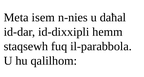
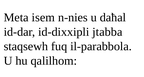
hemm: hemm -> jtabba
